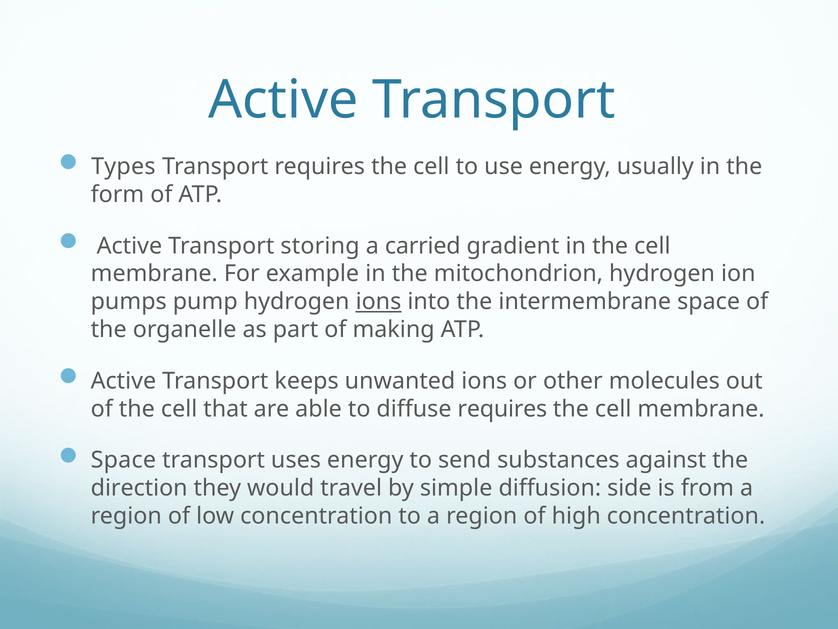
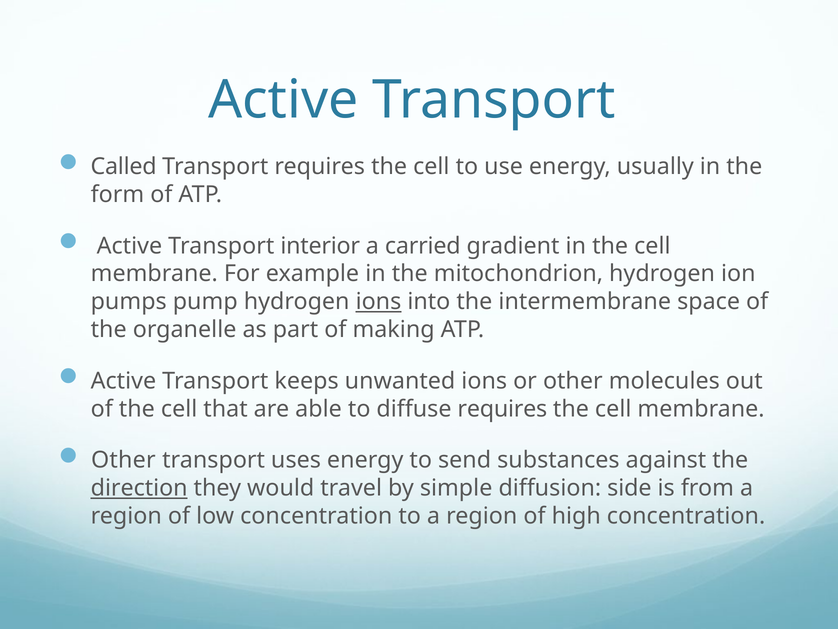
Types: Types -> Called
storing: storing -> interior
Space at (123, 460): Space -> Other
direction underline: none -> present
